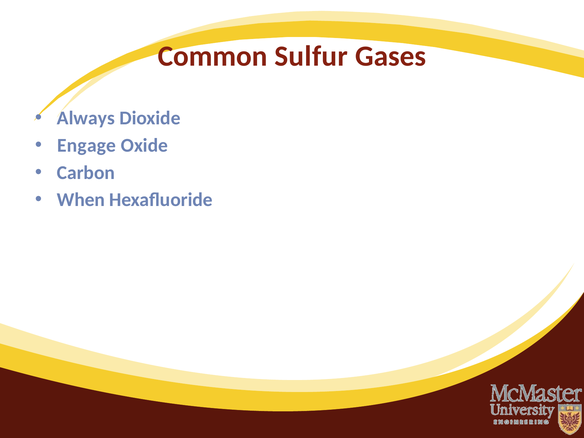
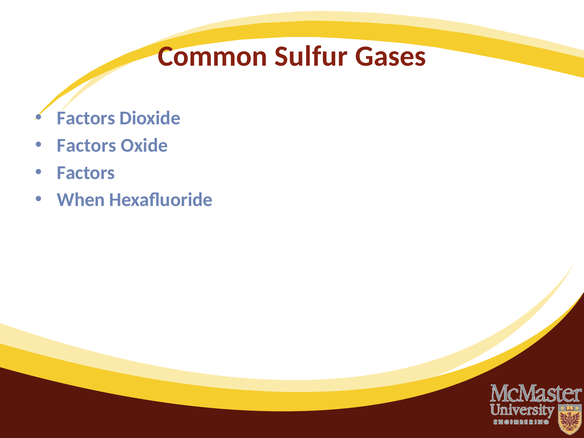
Always at (86, 118): Always -> Factors
Engage at (87, 145): Engage -> Factors
Carbon at (86, 173): Carbon -> Factors
